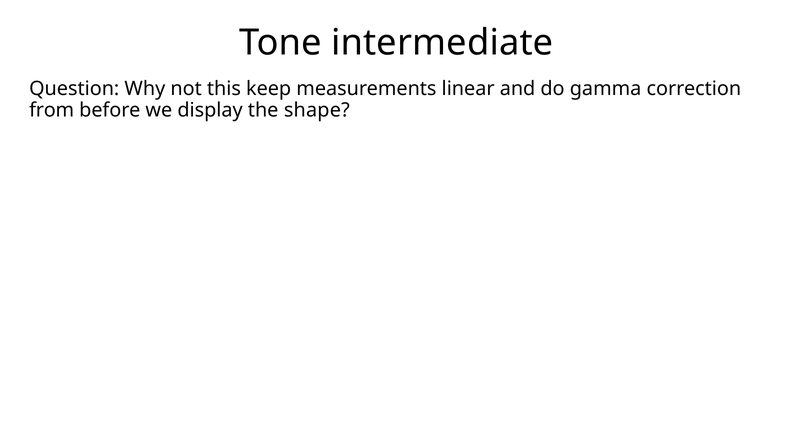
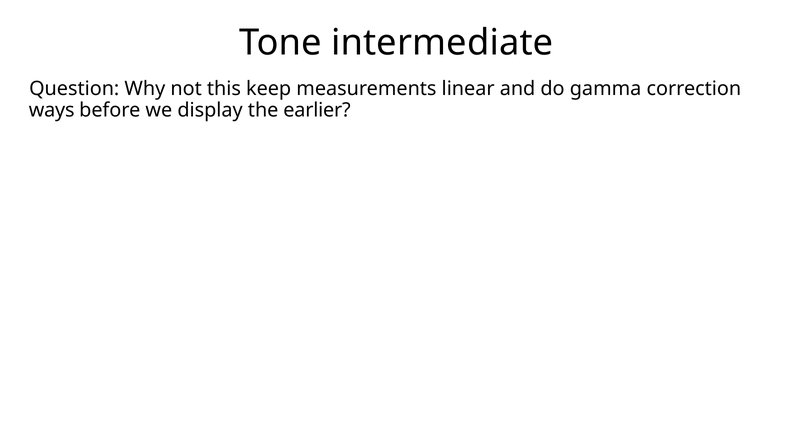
from: from -> ways
shape: shape -> earlier
